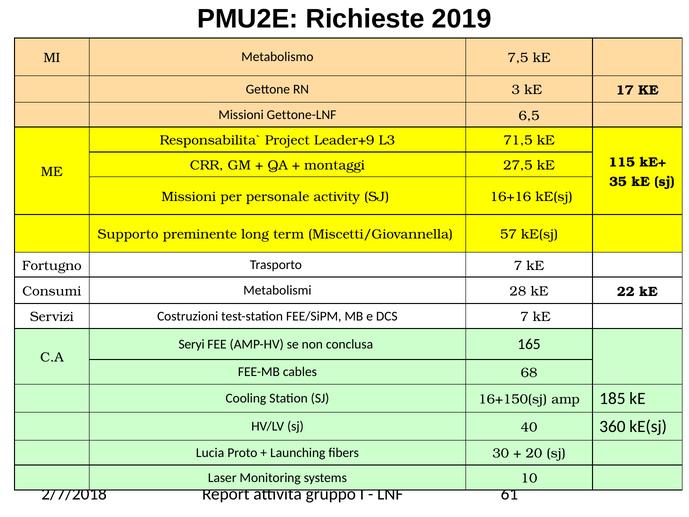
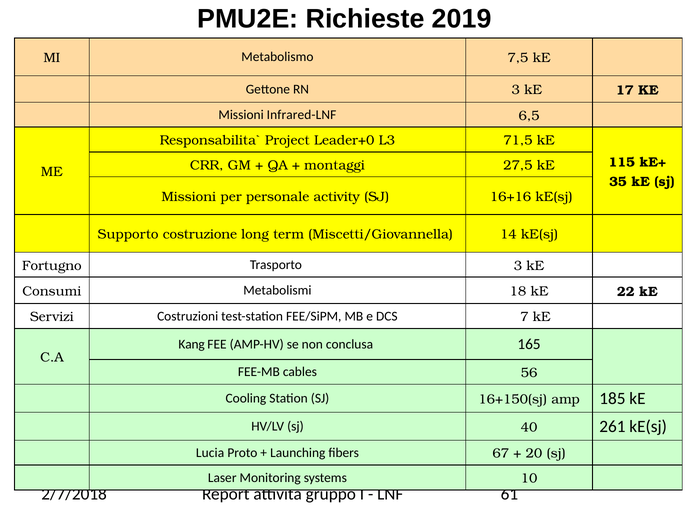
Gettone-LNF: Gettone-LNF -> Infrared-LNF
Leader+9: Leader+9 -> Leader+0
preminente: preminente -> costruzione
57: 57 -> 14
Trasporto 7: 7 -> 3
28: 28 -> 18
Seryi: Seryi -> Kang
68: 68 -> 56
360: 360 -> 261
30: 30 -> 67
